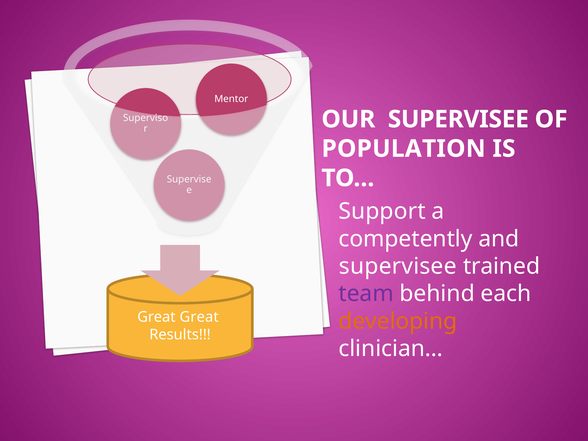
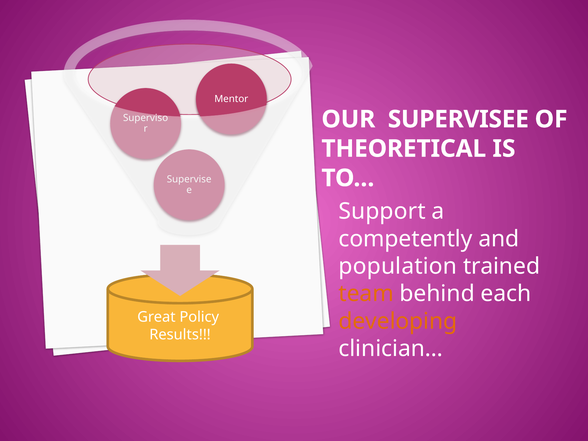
POPULATION: POPULATION -> THEORETICAL
supervisee at (398, 266): supervisee -> population
team colour: purple -> orange
Great Great: Great -> Policy
